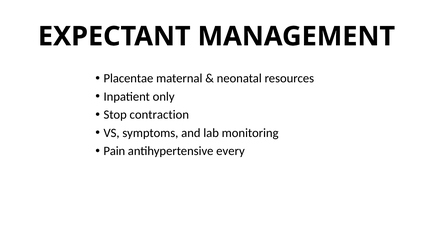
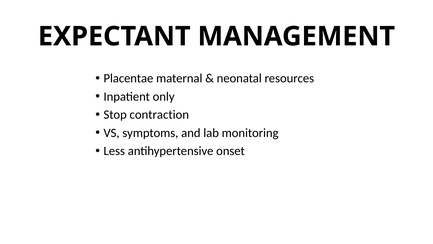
Pain: Pain -> Less
every: every -> onset
